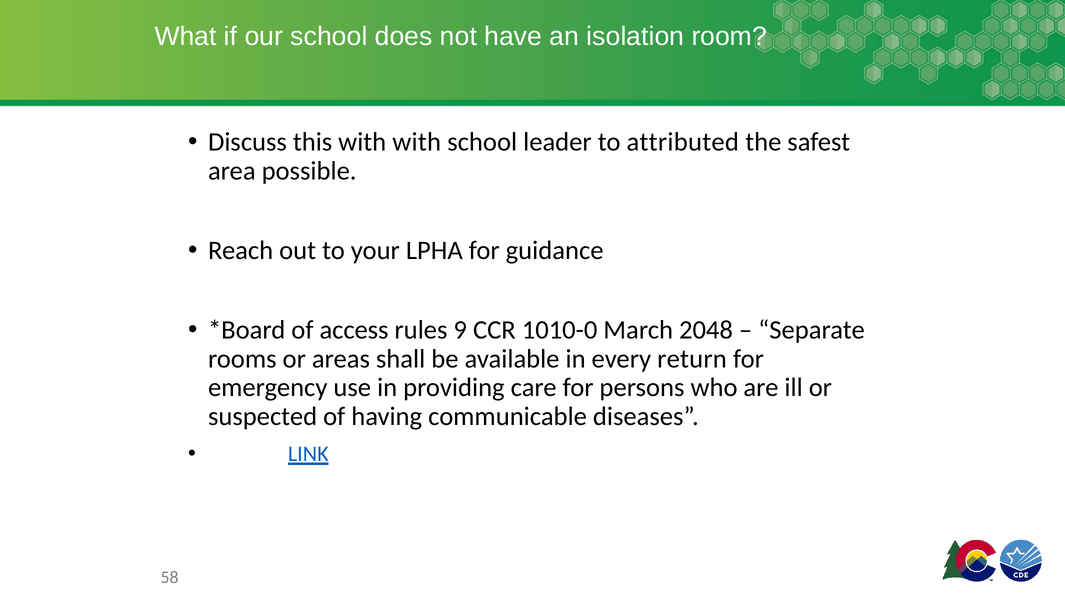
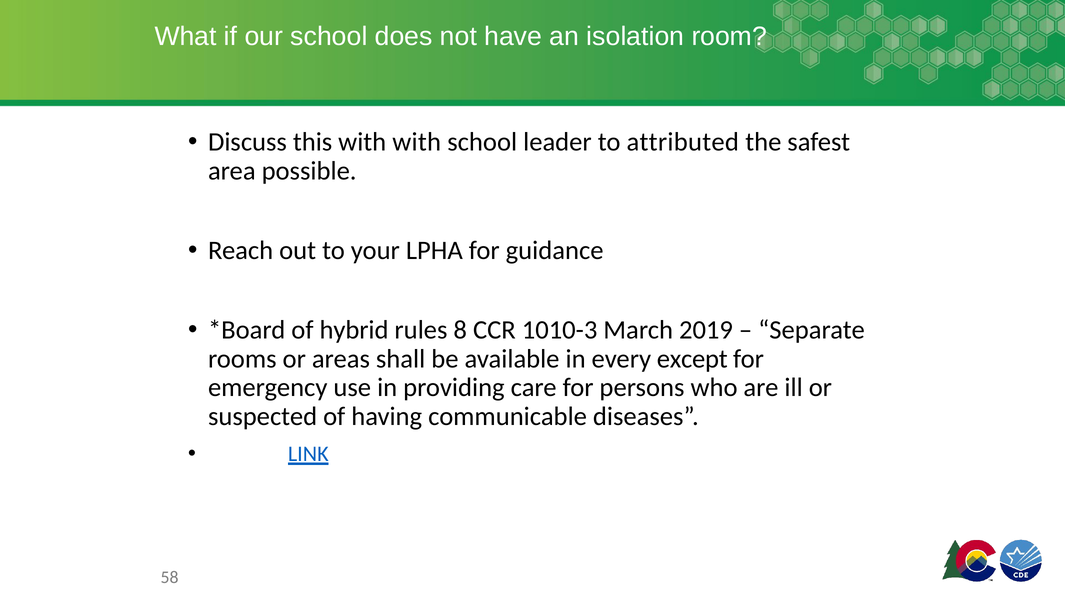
access: access -> hybrid
9: 9 -> 8
1010-0: 1010-0 -> 1010-3
2048: 2048 -> 2019
return: return -> except
